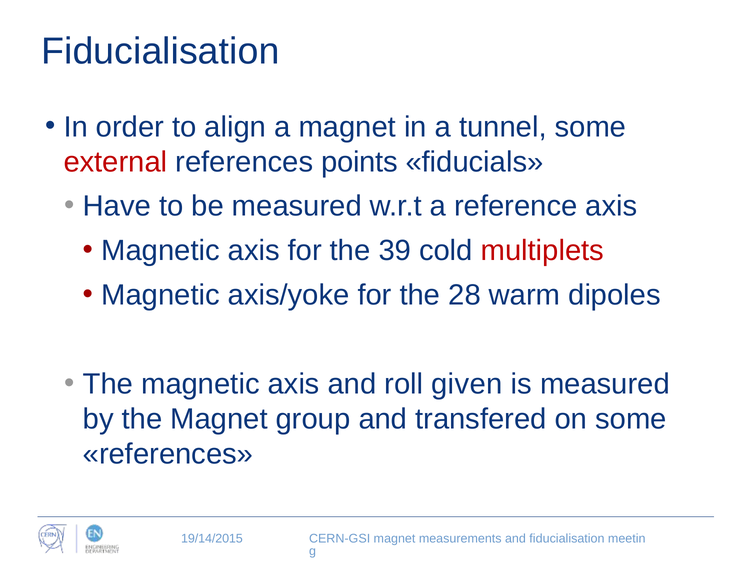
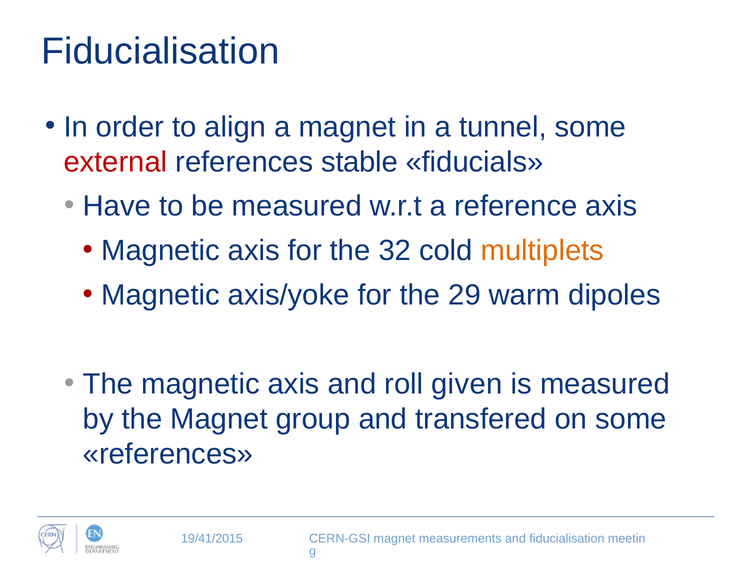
points: points -> stable
39: 39 -> 32
multiplets colour: red -> orange
28: 28 -> 29
19/14/2015: 19/14/2015 -> 19/41/2015
